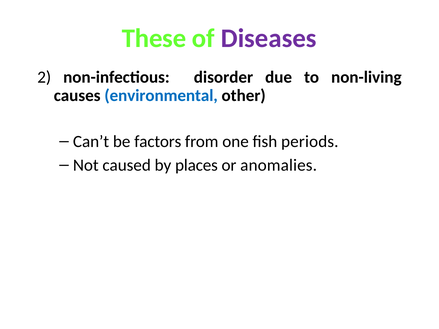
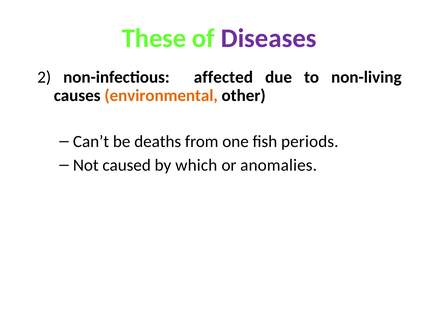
disorder: disorder -> affected
environmental colour: blue -> orange
factors: factors -> deaths
places: places -> which
